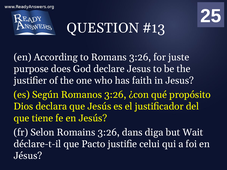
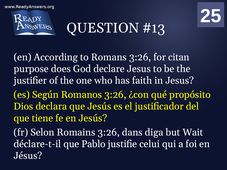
juste: juste -> citan
Pacto: Pacto -> Pablo
